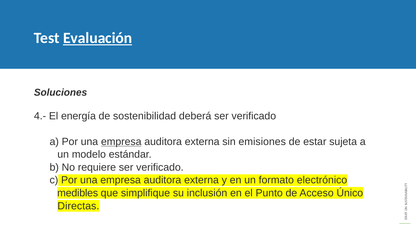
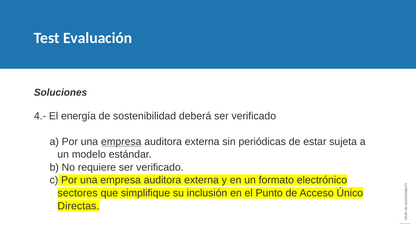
Evaluación underline: present -> none
emisiones: emisiones -> periódicas
medibles: medibles -> sectores
